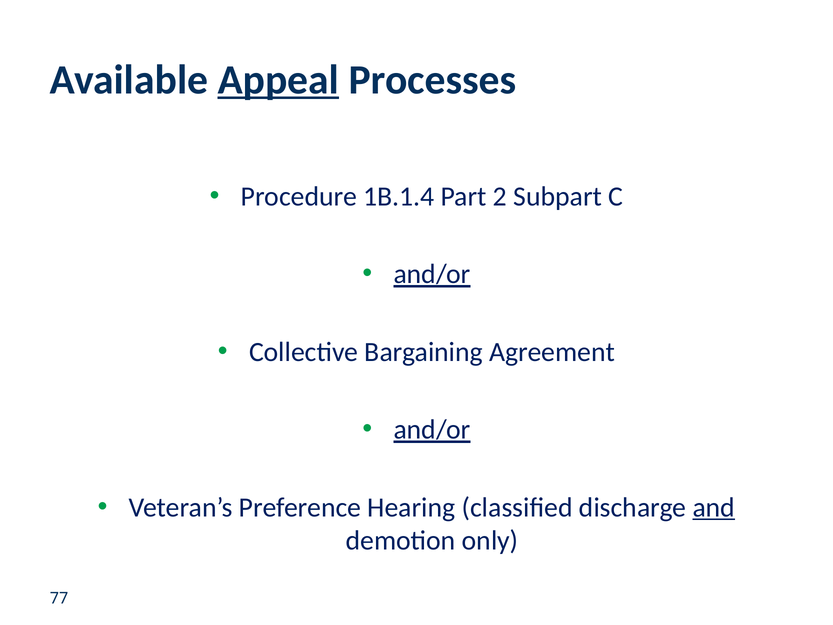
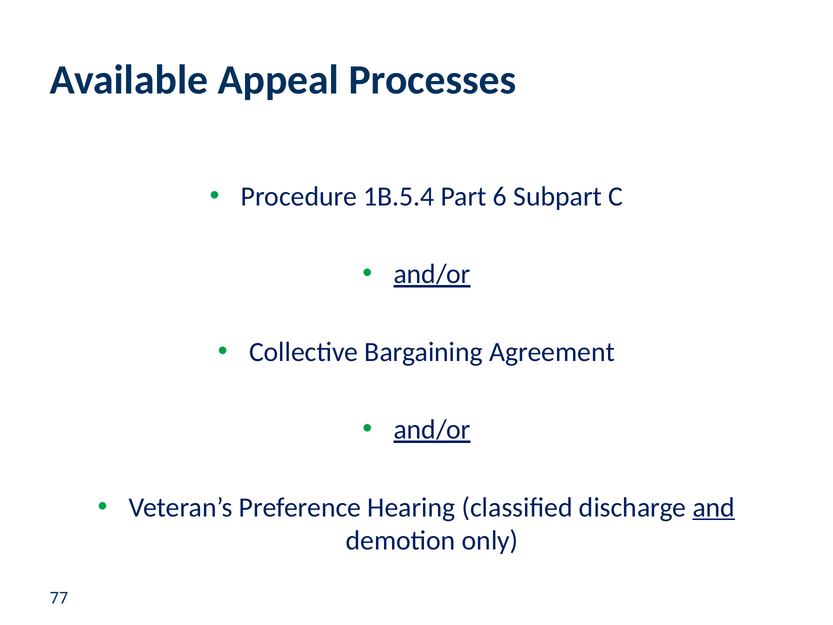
Appeal underline: present -> none
1B.1.4: 1B.1.4 -> 1B.5.4
2: 2 -> 6
